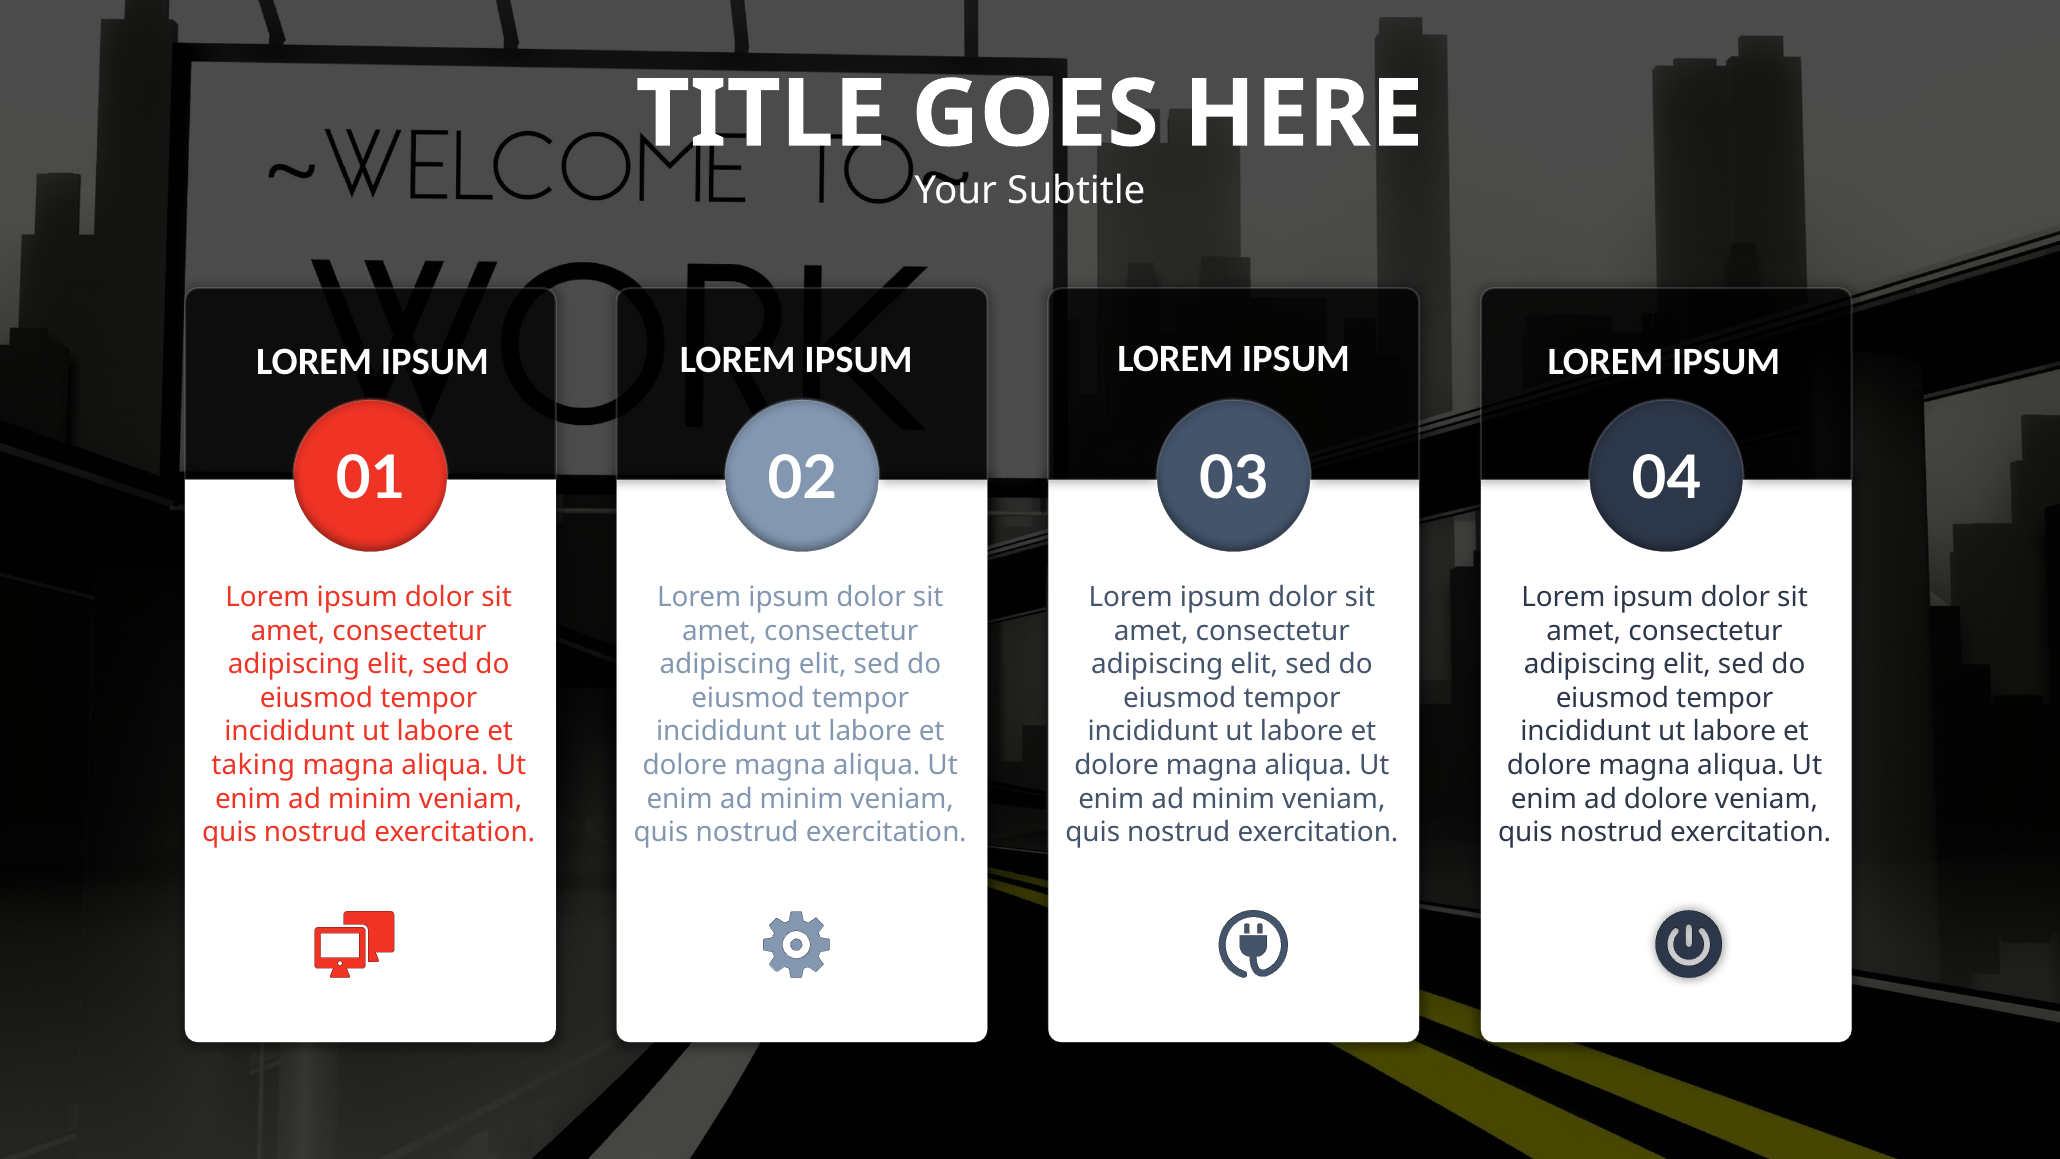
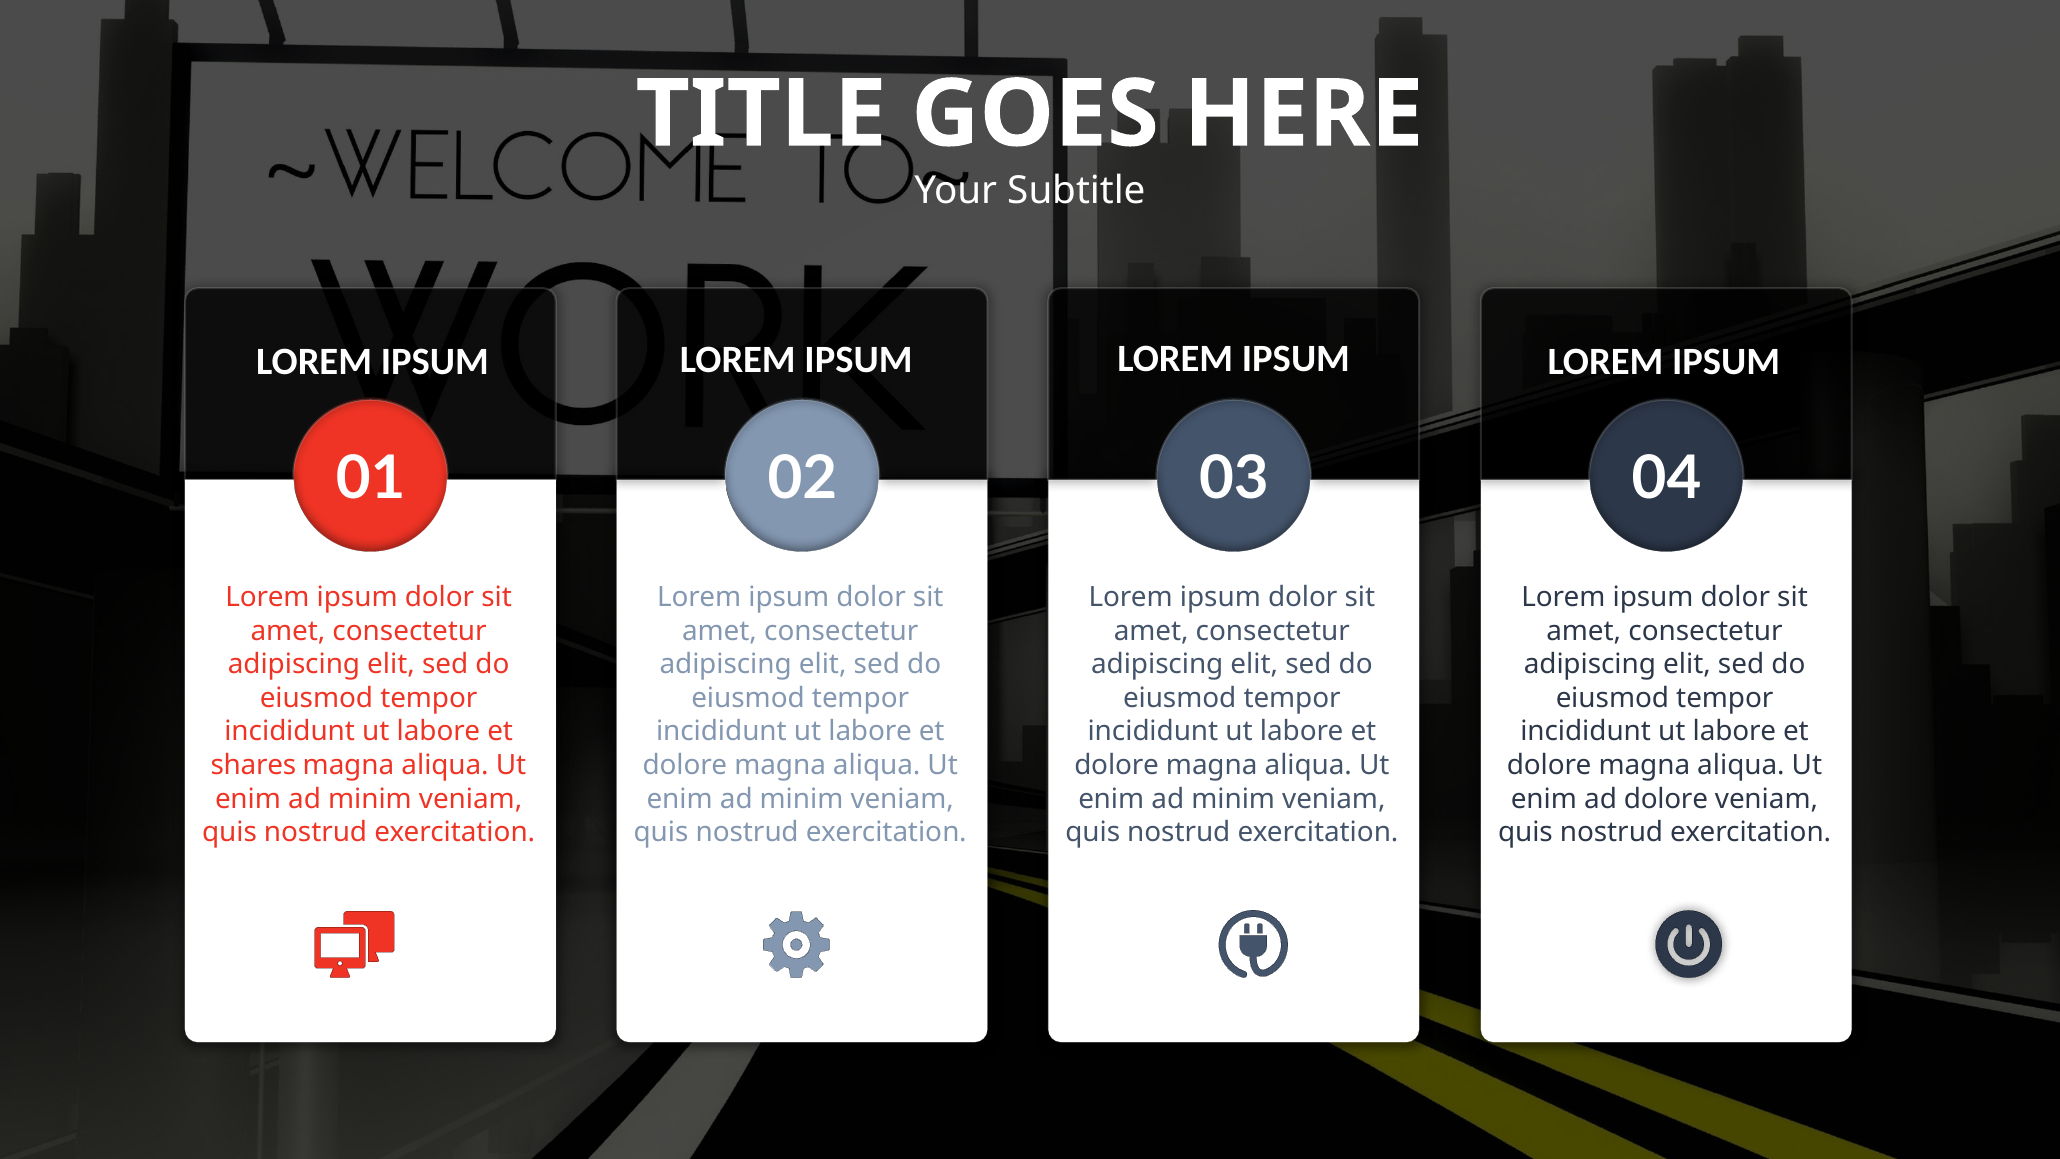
taking: taking -> shares
